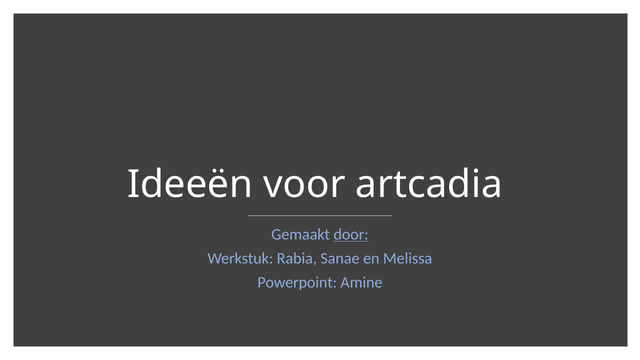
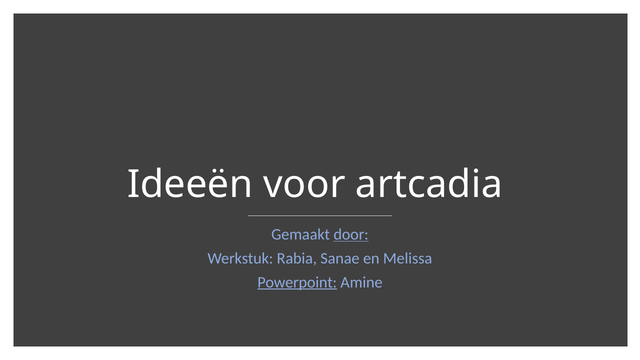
Powerpoint underline: none -> present
